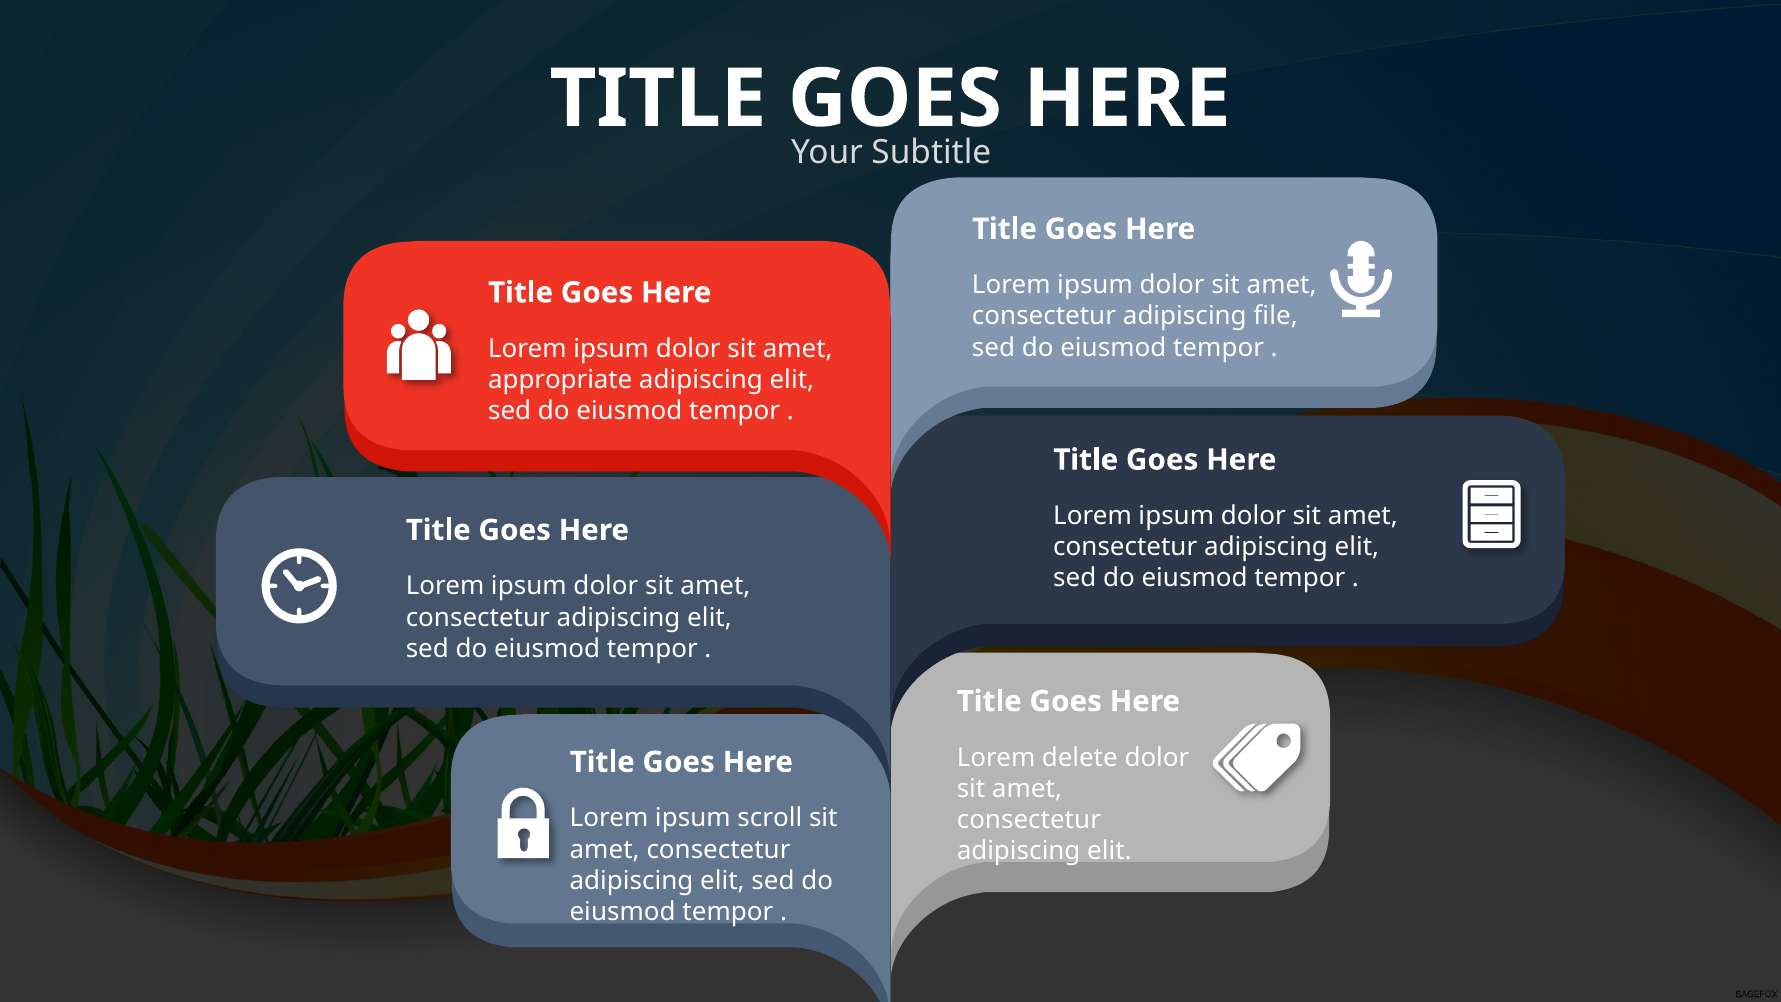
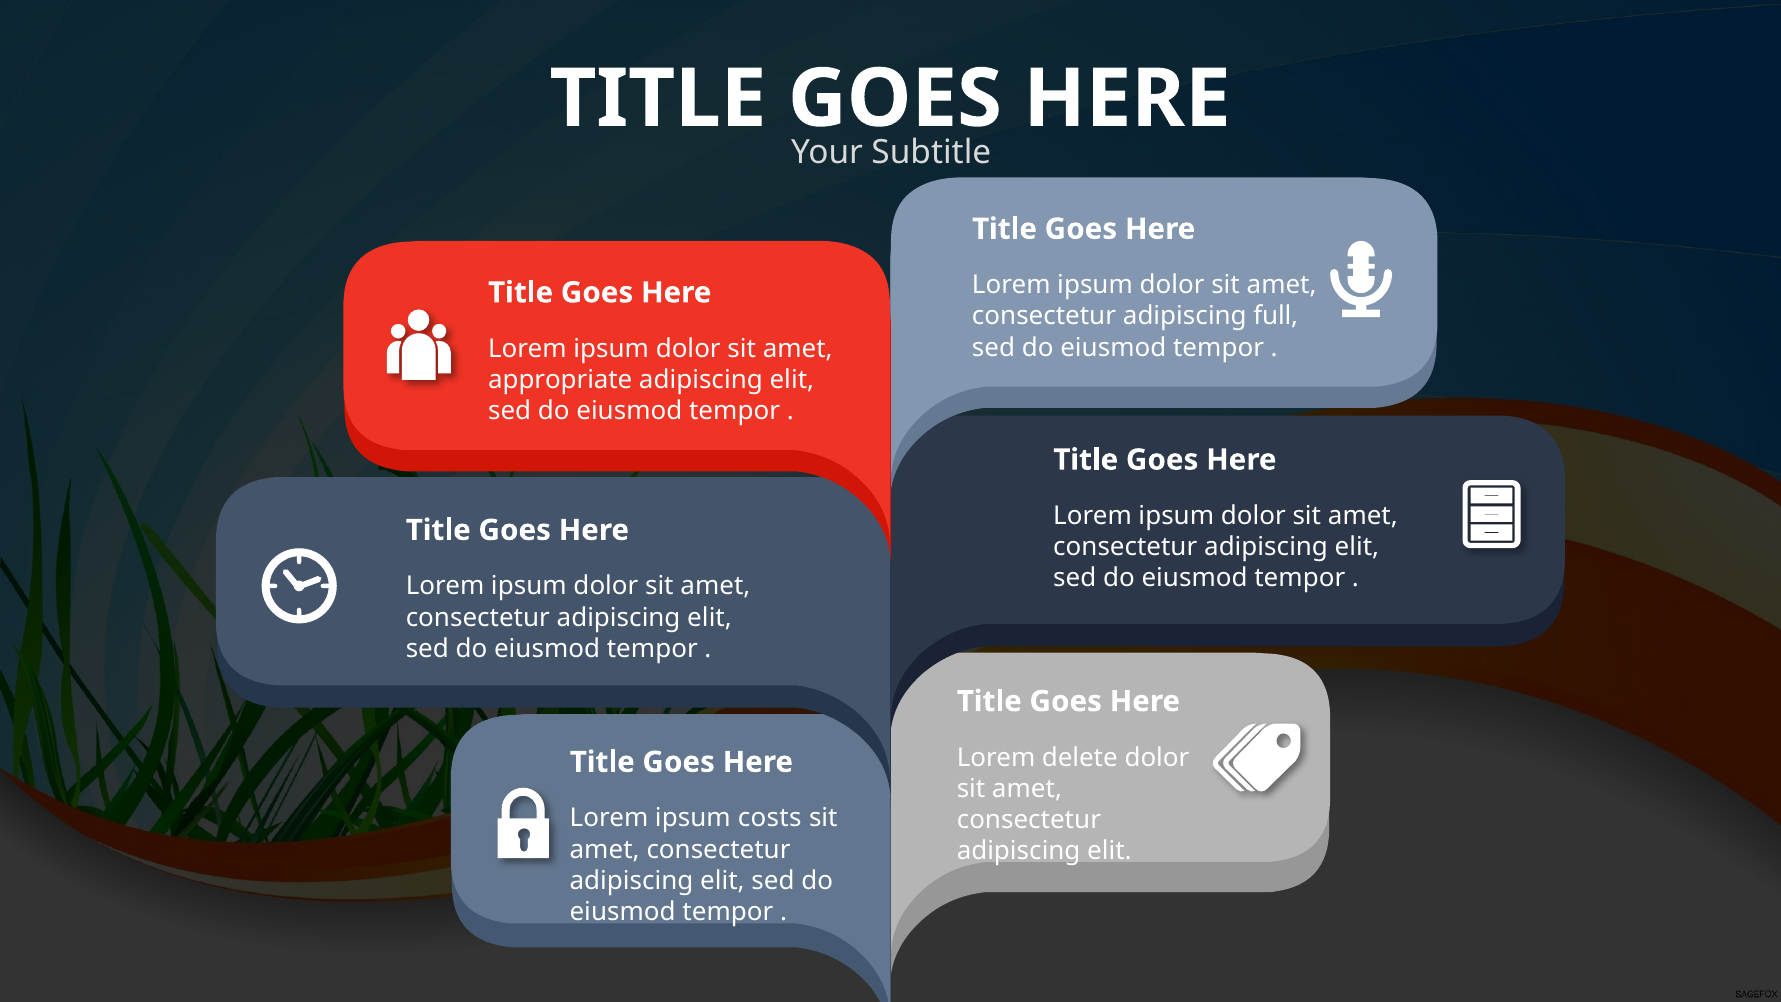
file: file -> full
scroll: scroll -> costs
